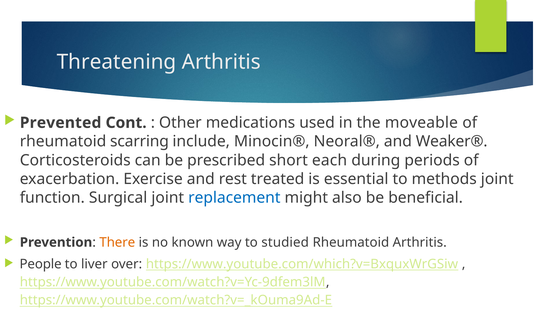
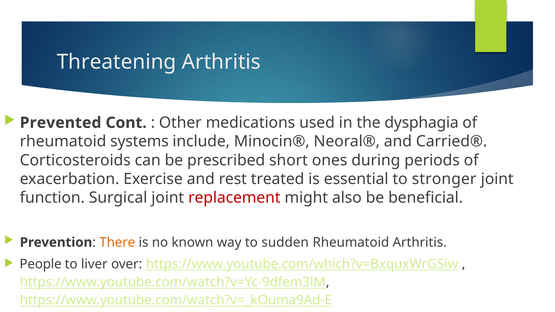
moveable: moveable -> dysphagia
scarring: scarring -> systems
Weaker®: Weaker® -> Carried®
each: each -> ones
methods: methods -> stronger
replacement colour: blue -> red
studied: studied -> sudden
